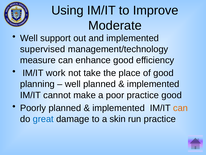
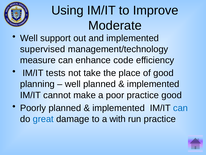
enhance good: good -> code
work: work -> tests
can at (180, 108) colour: orange -> blue
skin: skin -> with
